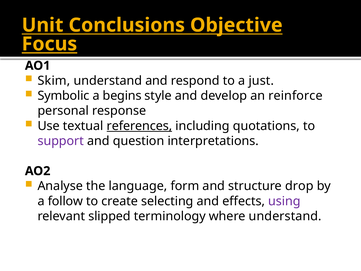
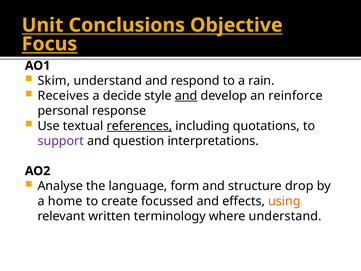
just: just -> rain
Symbolic: Symbolic -> Receives
begins: begins -> decide
and at (186, 96) underline: none -> present
follow: follow -> home
selecting: selecting -> focussed
using colour: purple -> orange
slipped: slipped -> written
